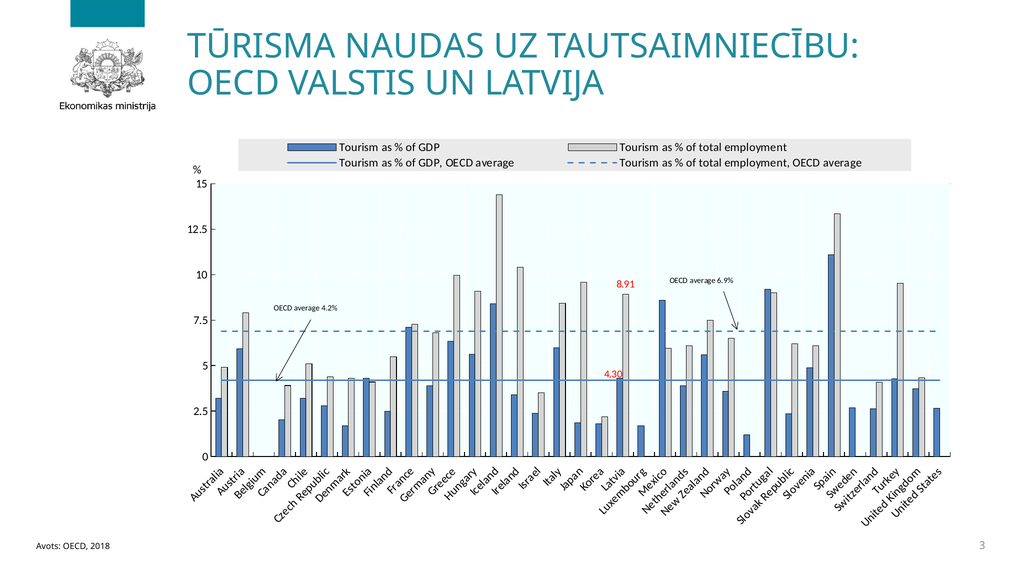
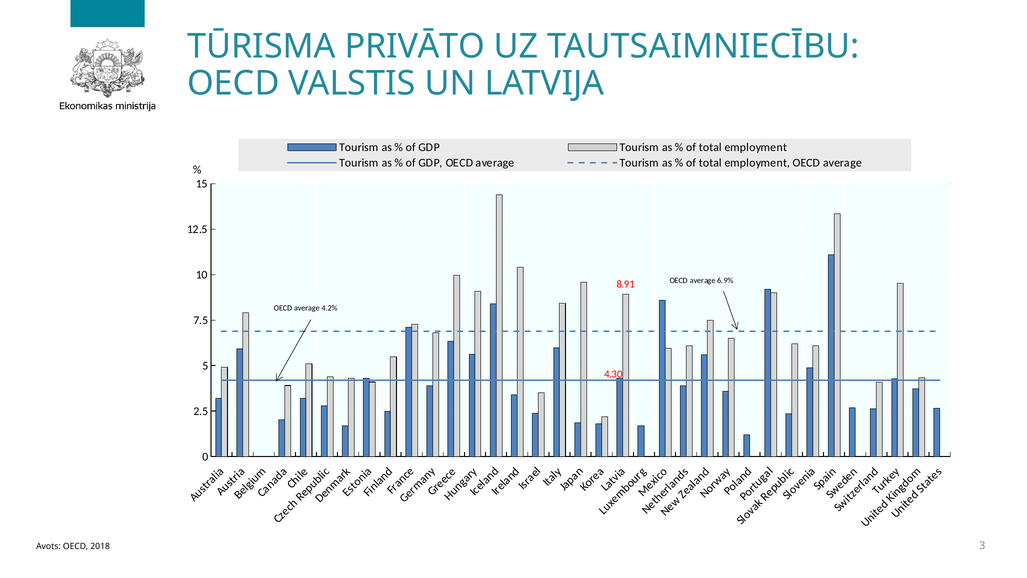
NAUDAS: NAUDAS -> PRIVĀTO
